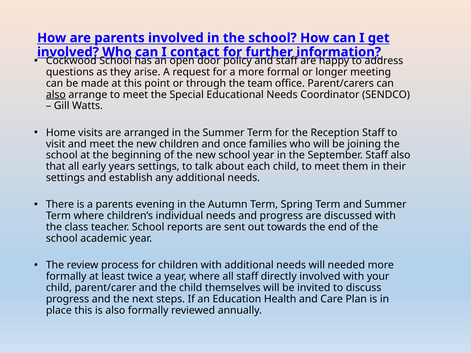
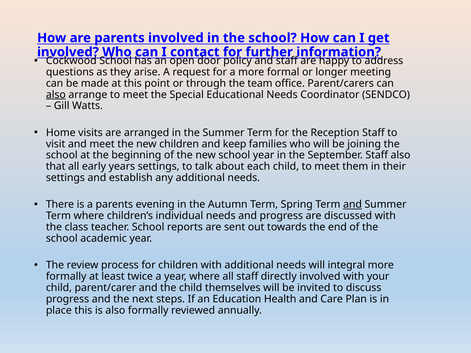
once: once -> keep
and at (353, 205) underline: none -> present
needed: needed -> integral
